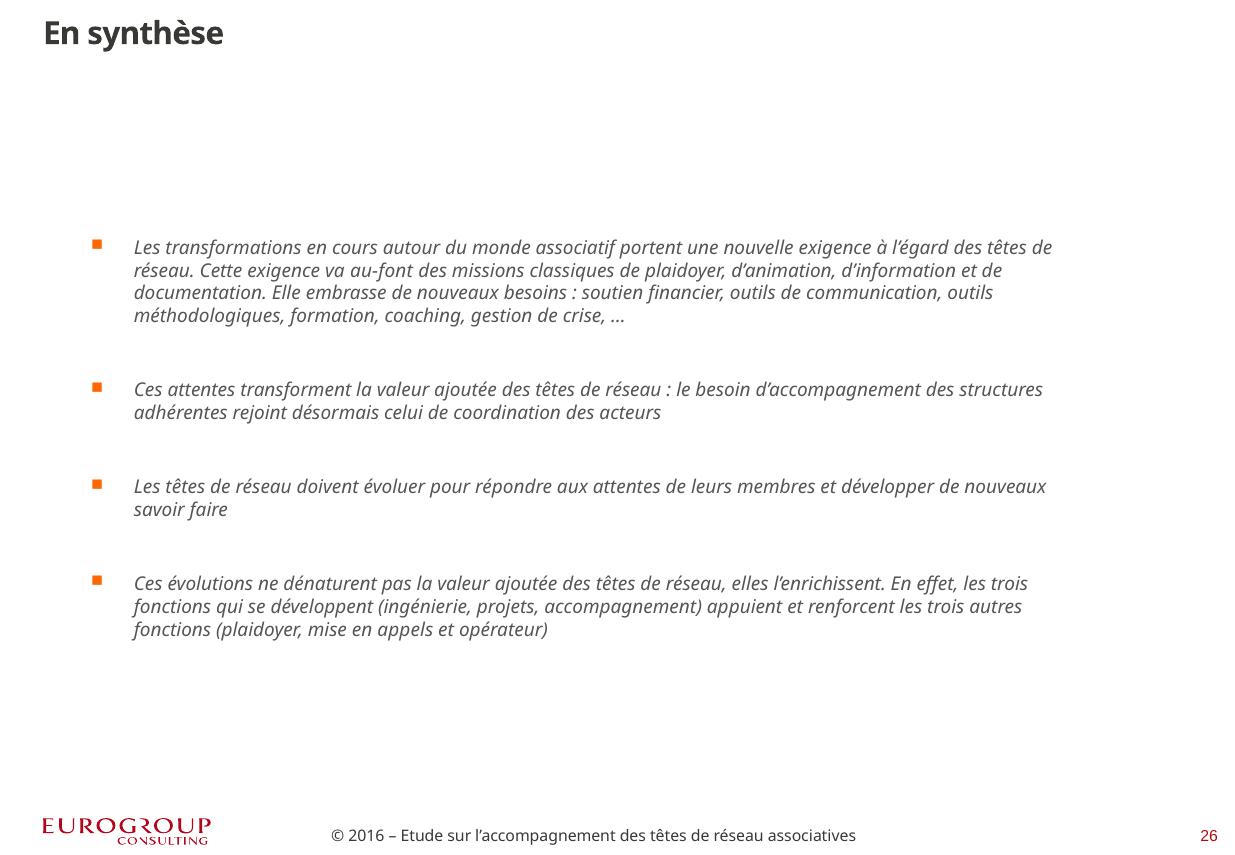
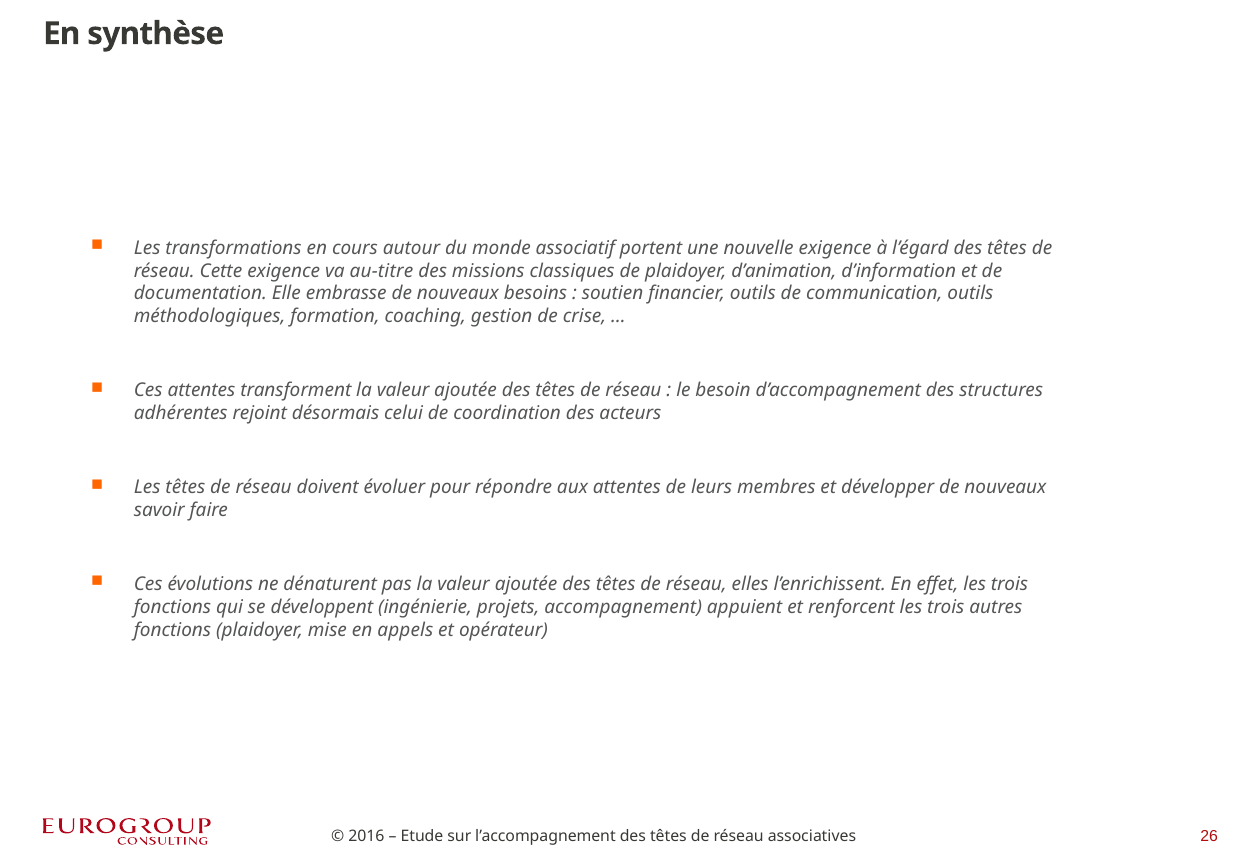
au-font: au-font -> au-titre
